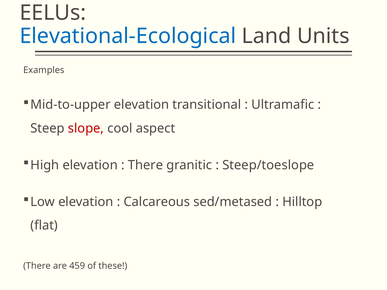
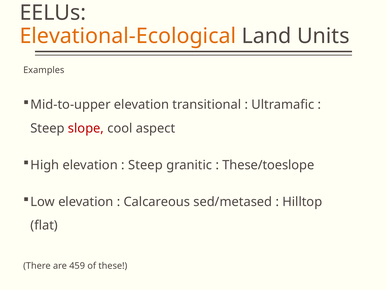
Elevational-Ecological colour: blue -> orange
There at (145, 165): There -> Steep
Steep/toeslope: Steep/toeslope -> These/toeslope
